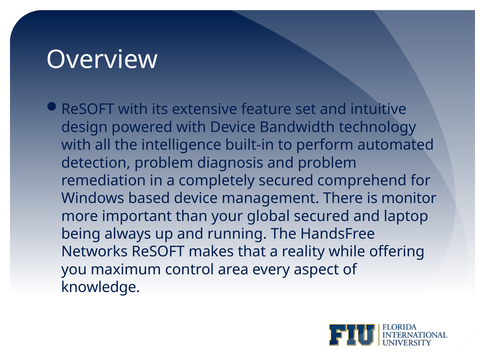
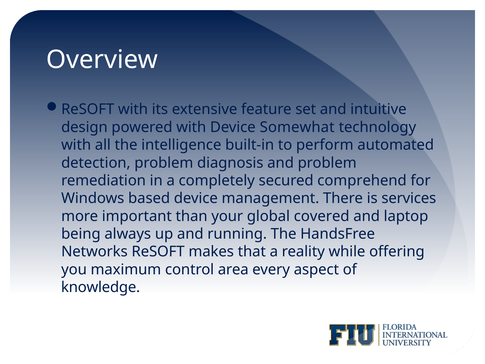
Bandwidth: Bandwidth -> Somewhat
monitor: monitor -> services
global secured: secured -> covered
